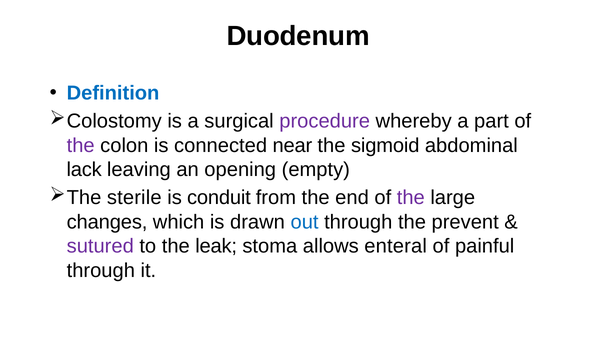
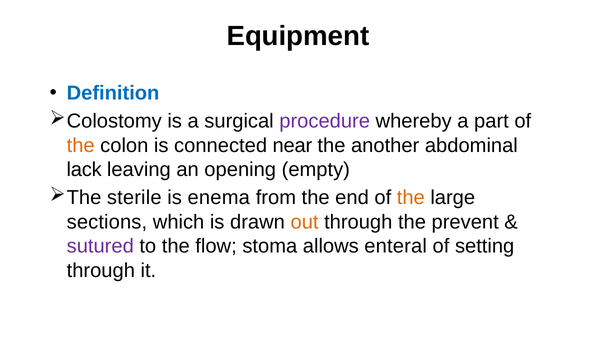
Duodenum: Duodenum -> Equipment
the at (81, 145) colour: purple -> orange
sigmoid: sigmoid -> another
conduit: conduit -> enema
the at (411, 198) colour: purple -> orange
changes: changes -> sections
out colour: blue -> orange
leak: leak -> flow
painful: painful -> setting
